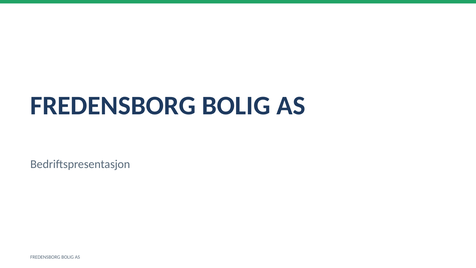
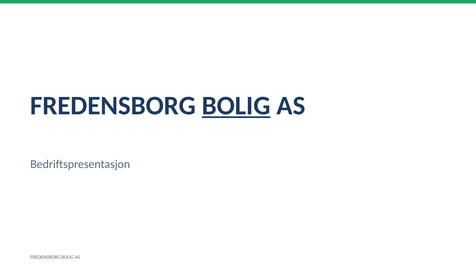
BOLIG at (236, 106) underline: none -> present
